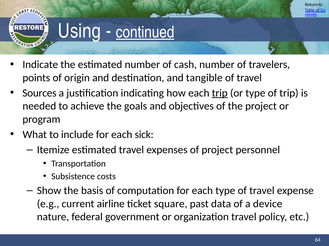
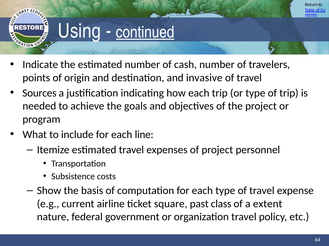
tangible: tangible -> invasive
trip at (220, 93) underline: present -> none
sick: sick -> line
data: data -> class
device: device -> extent
